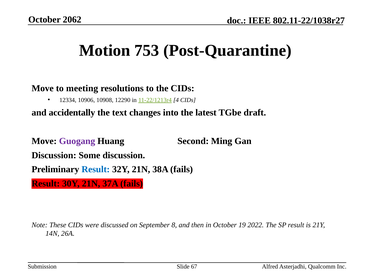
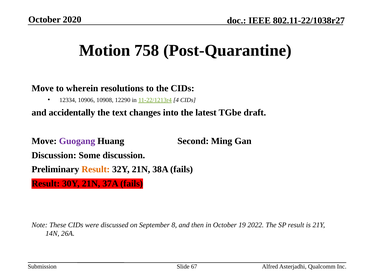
2062: 2062 -> 2020
753: 753 -> 758
meeting: meeting -> wherein
Result at (96, 170) colour: blue -> orange
